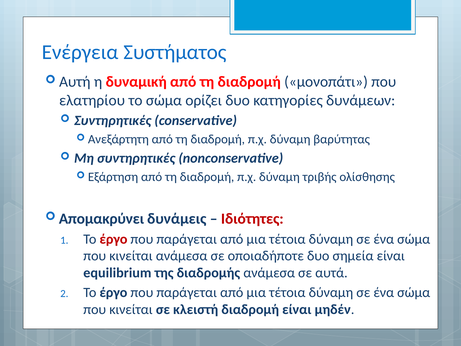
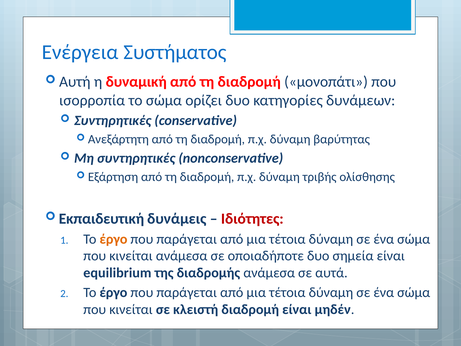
ελατηρίου: ελατηρίου -> ισορροπία
Απομακρύνει: Απομακρύνει -> Εκπαιδευτική
έργο at (113, 239) colour: red -> orange
